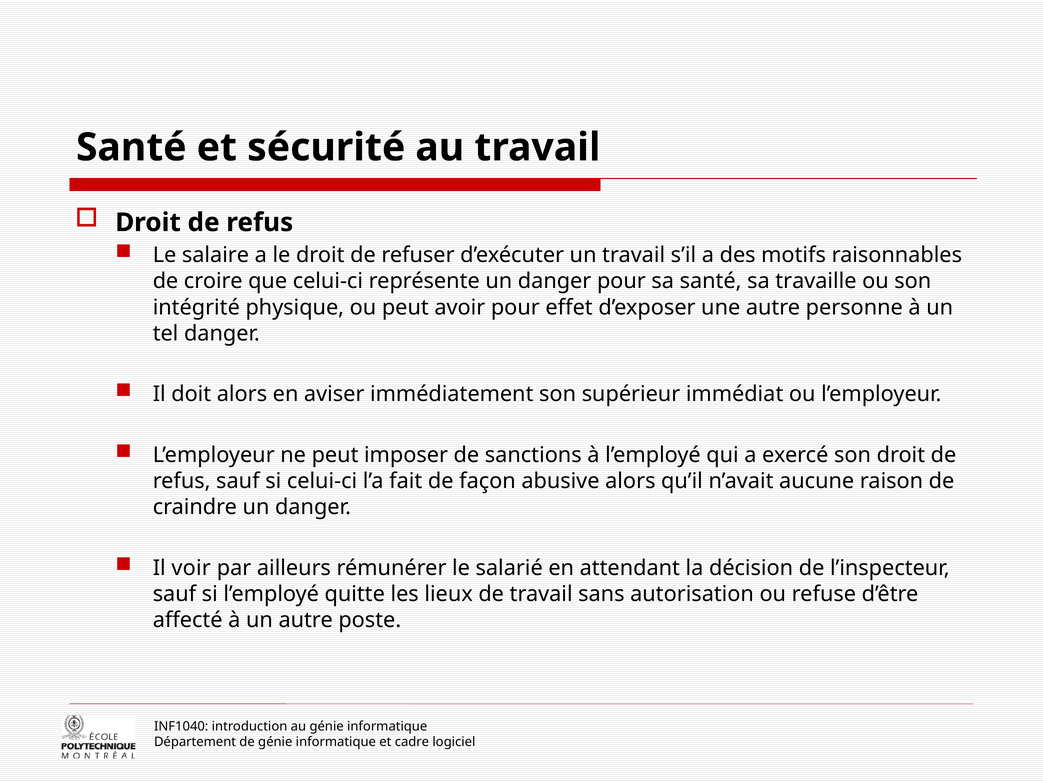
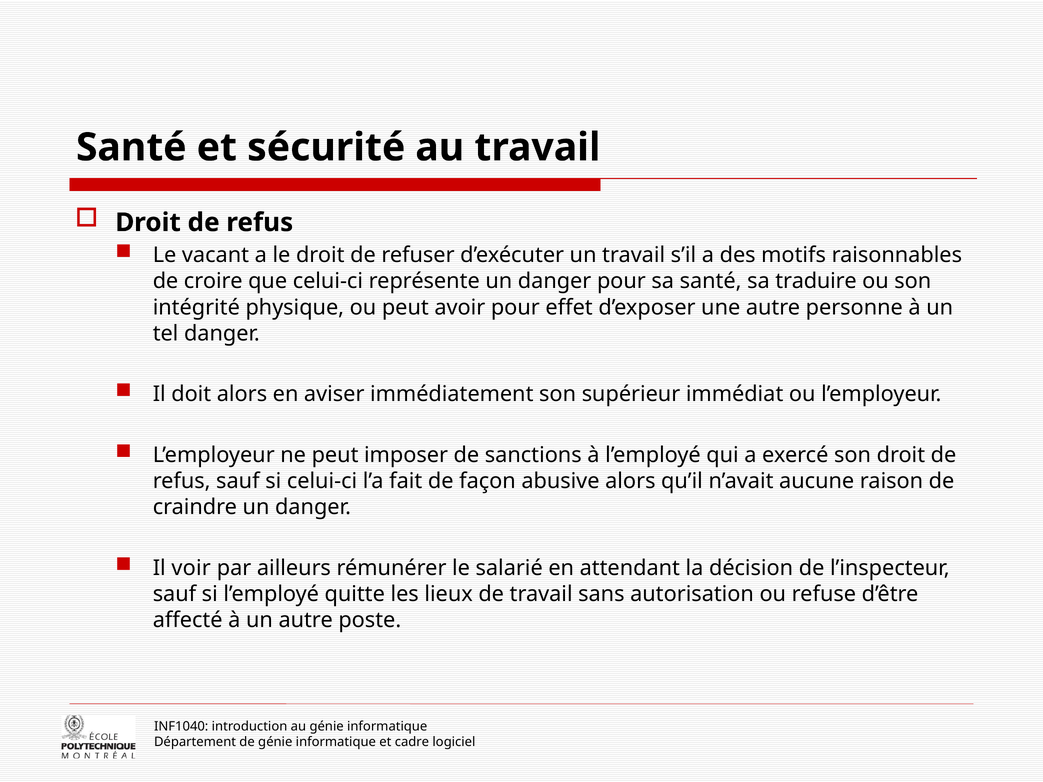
salaire: salaire -> vacant
travaille: travaille -> traduire
